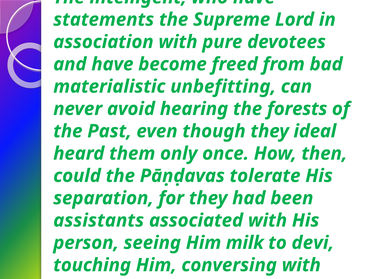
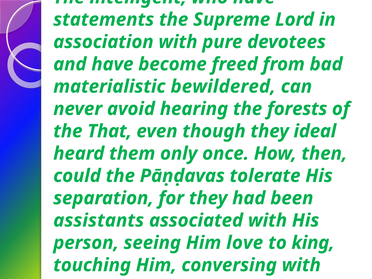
unbefitting: unbefitting -> bewildered
Past: Past -> That
milk: milk -> love
devi: devi -> king
